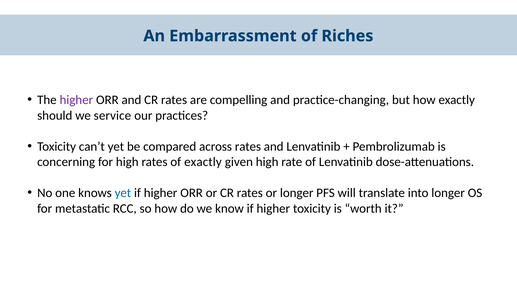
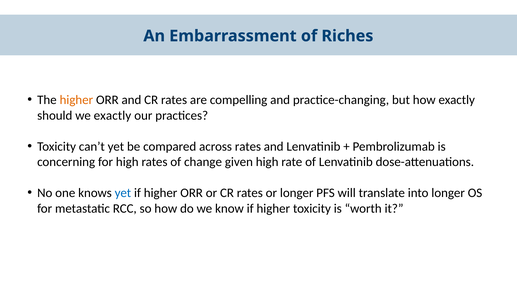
higher at (76, 100) colour: purple -> orange
we service: service -> exactly
of exactly: exactly -> change
